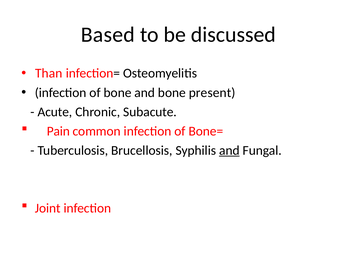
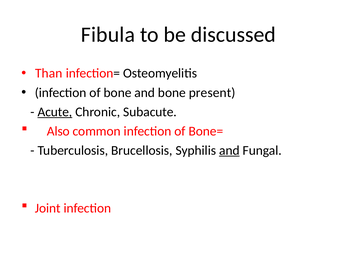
Based: Based -> Fibula
Acute underline: none -> present
Pain: Pain -> Also
